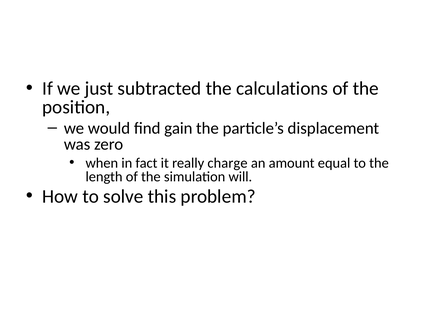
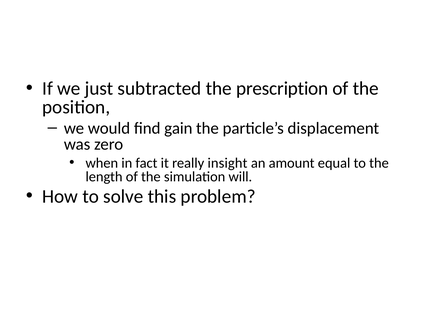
calculations: calculations -> prescription
charge: charge -> insight
